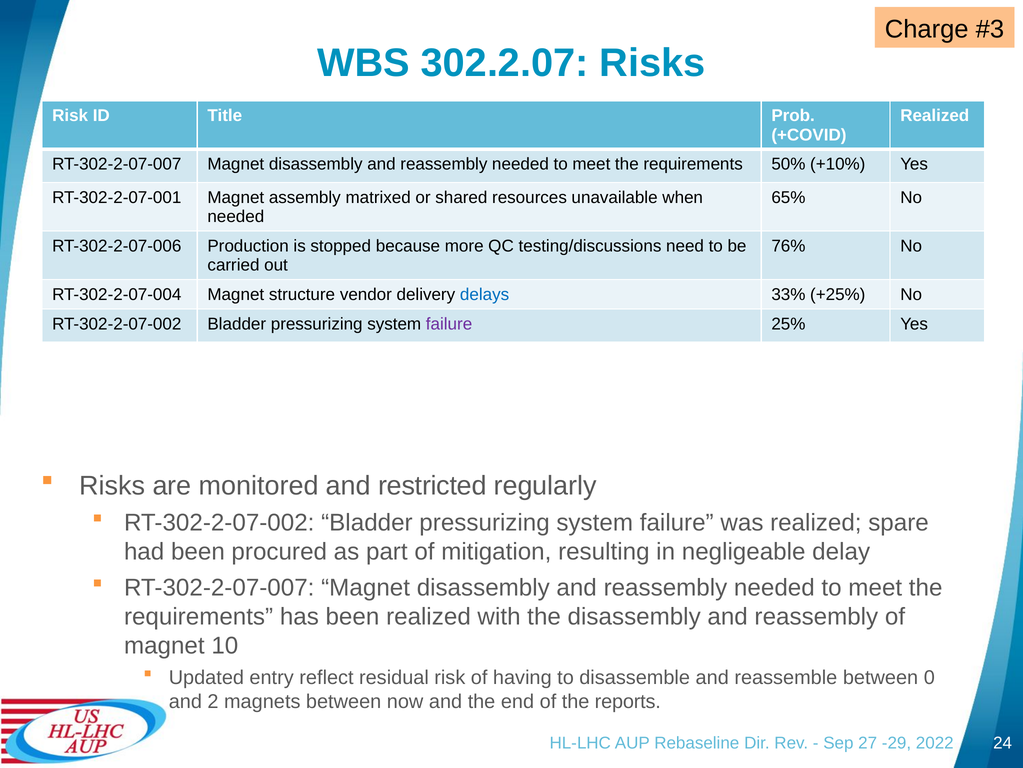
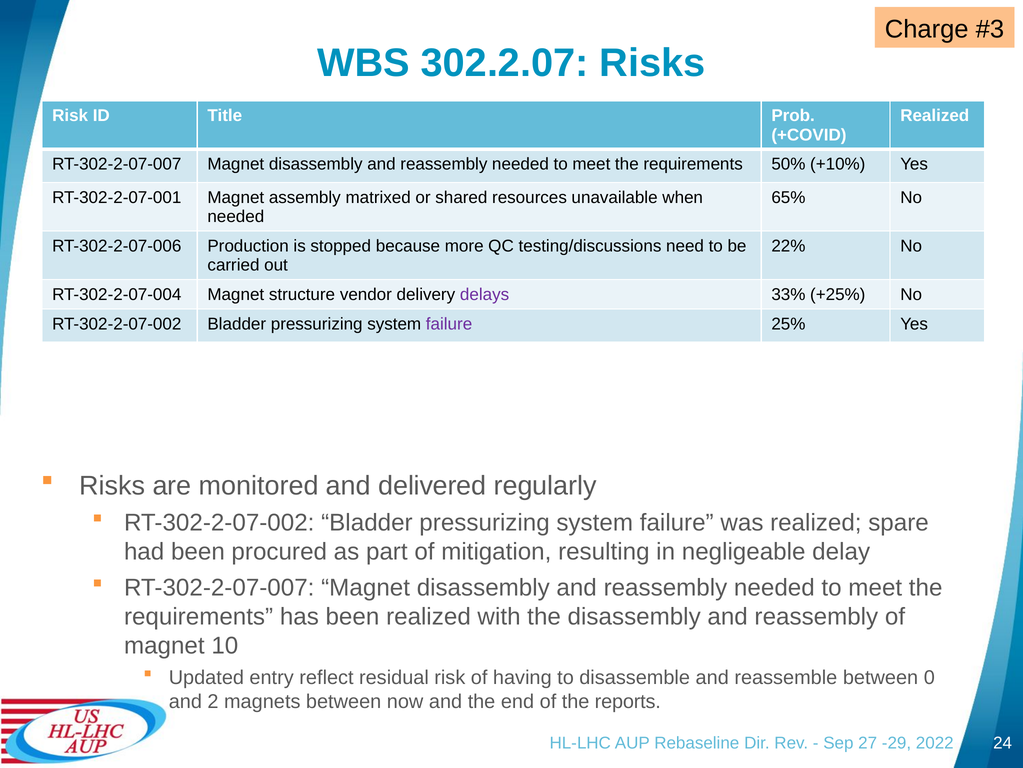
76%: 76% -> 22%
delays colour: blue -> purple
restricted: restricted -> delivered
